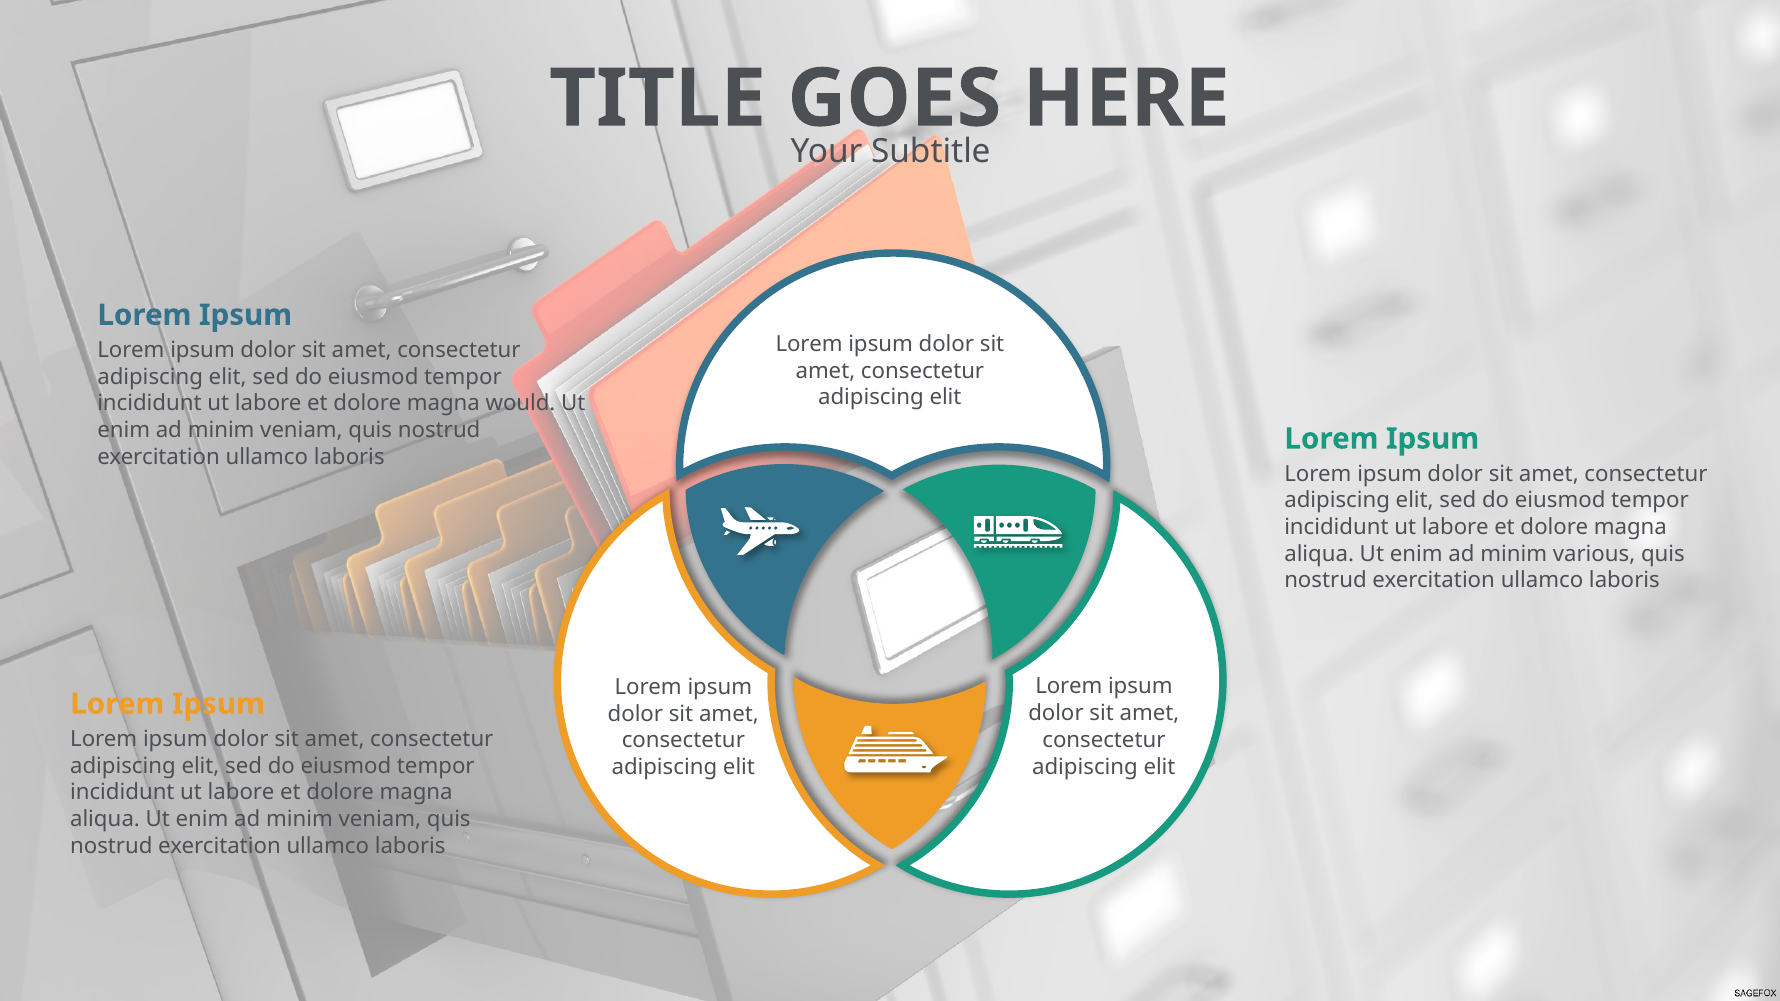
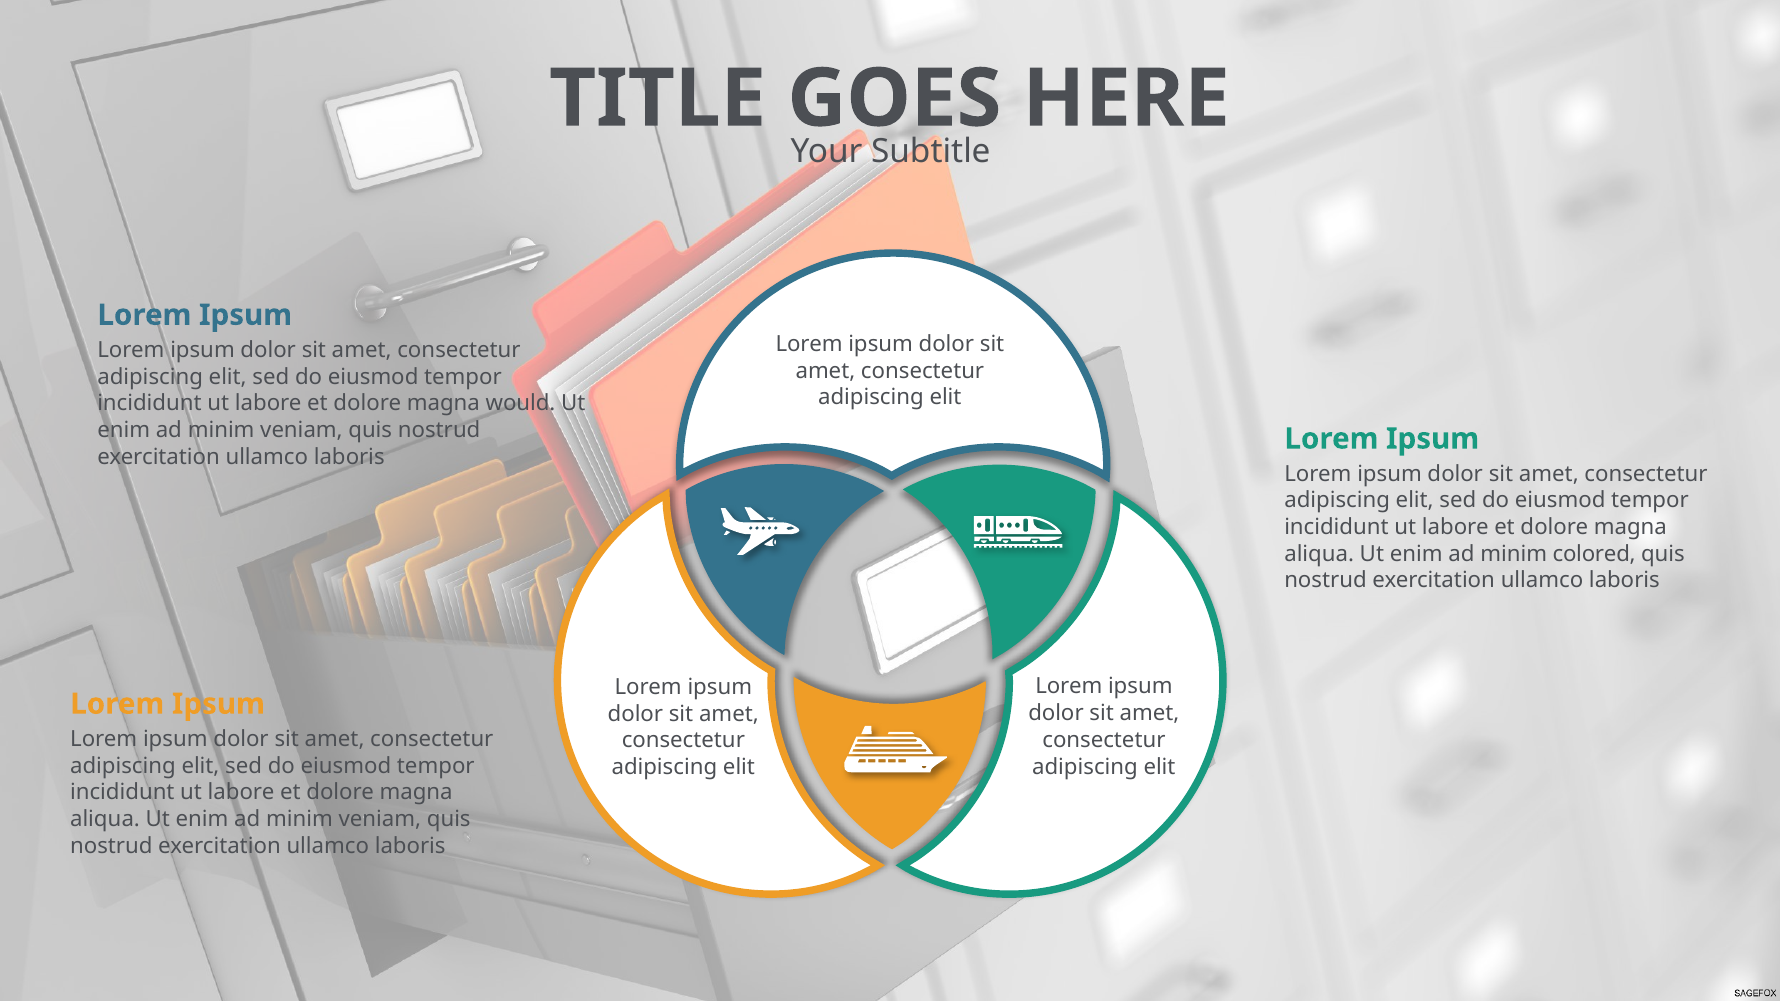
various: various -> colored
